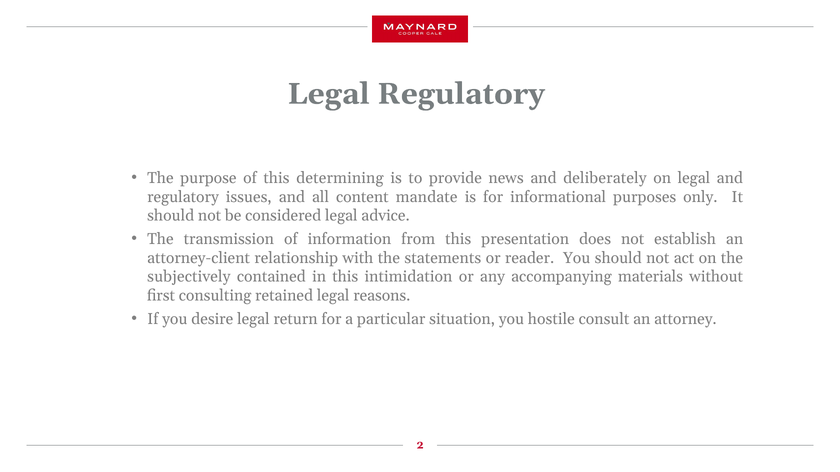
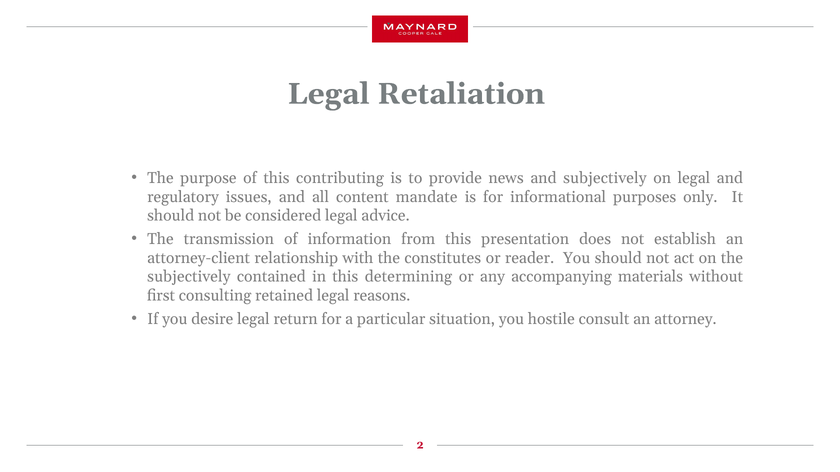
Legal Regulatory: Regulatory -> Retaliation
determining: determining -> contributing
and deliberately: deliberately -> subjectively
statements: statements -> constitutes
intimidation: intimidation -> determining
